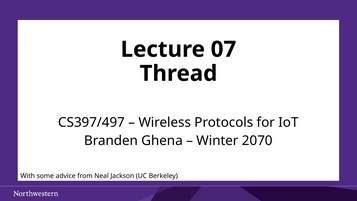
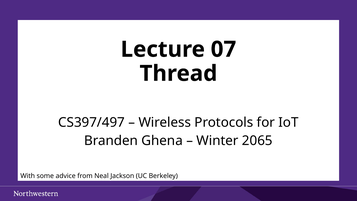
2070: 2070 -> 2065
